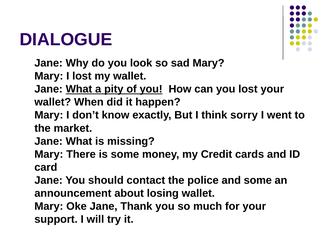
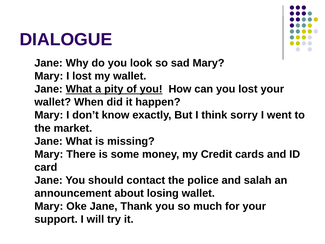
and some: some -> salah
